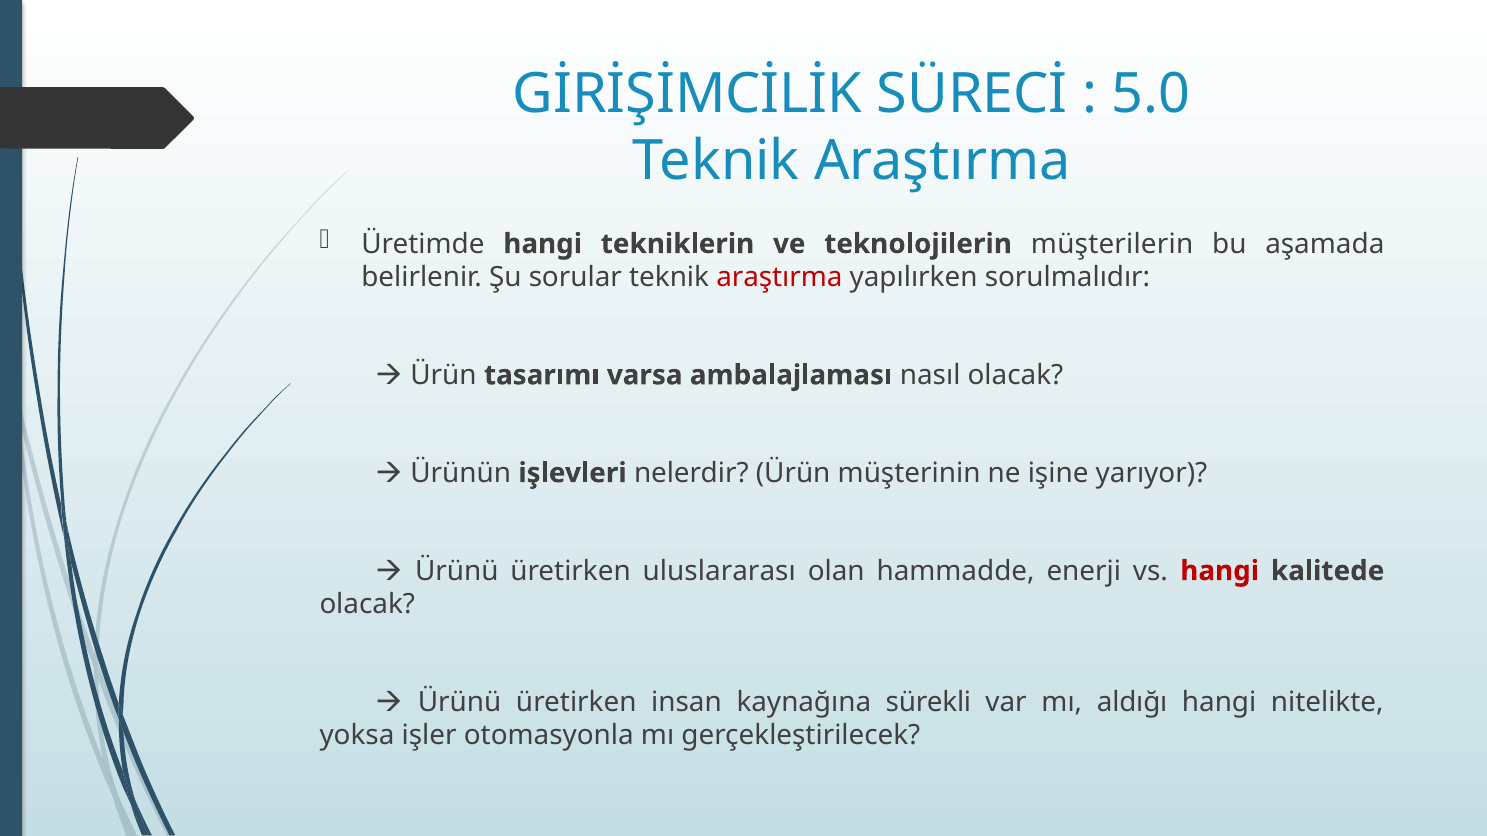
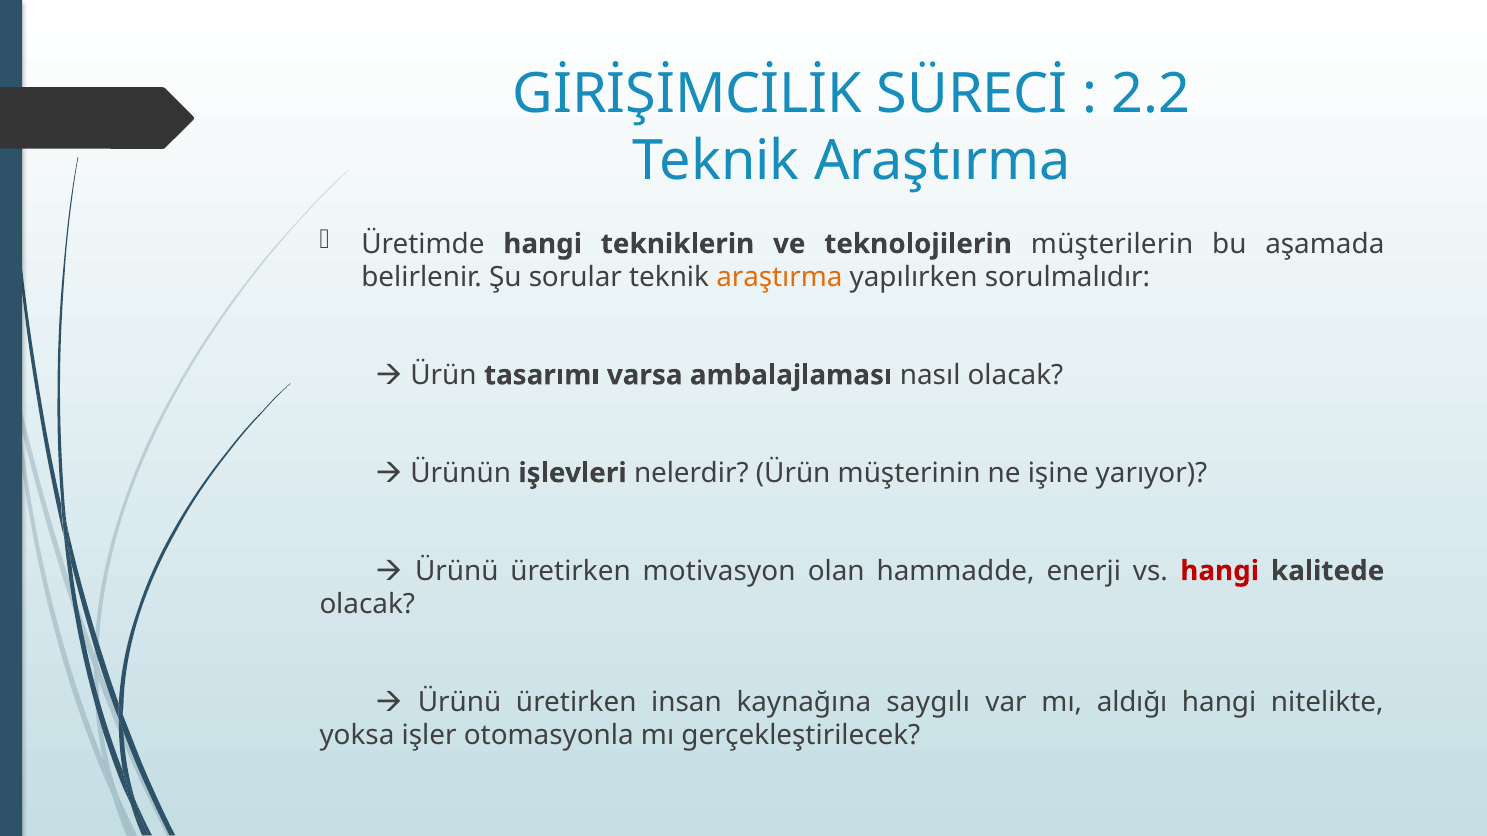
5.0: 5.0 -> 2.2
araştırma at (779, 277) colour: red -> orange
uluslararası: uluslararası -> motivasyon
sürekli: sürekli -> saygılı
